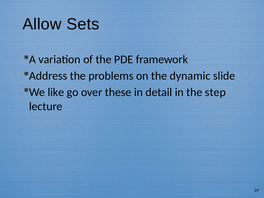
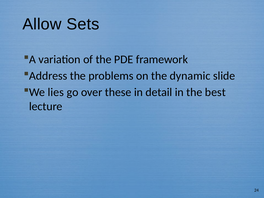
like: like -> lies
step: step -> best
